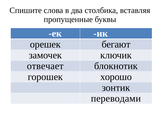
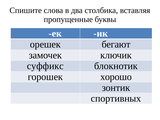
отвечает: отвечает -> суффикс
переводами: переводами -> спортивных
